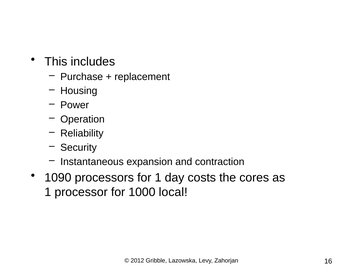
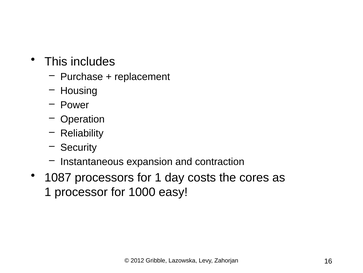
1090: 1090 -> 1087
local: local -> easy
